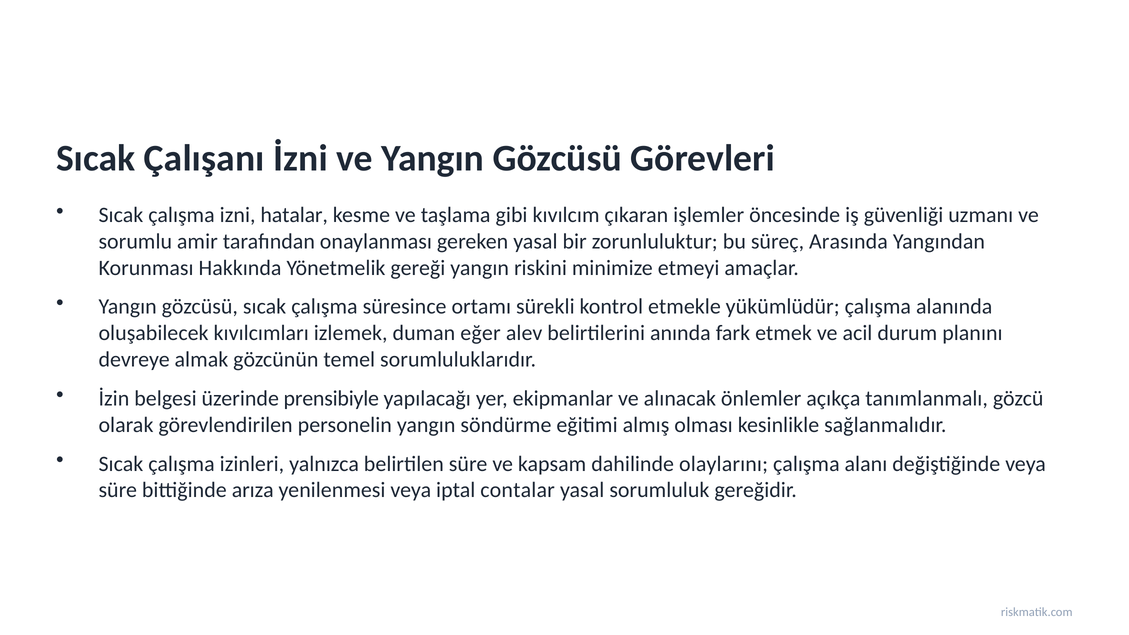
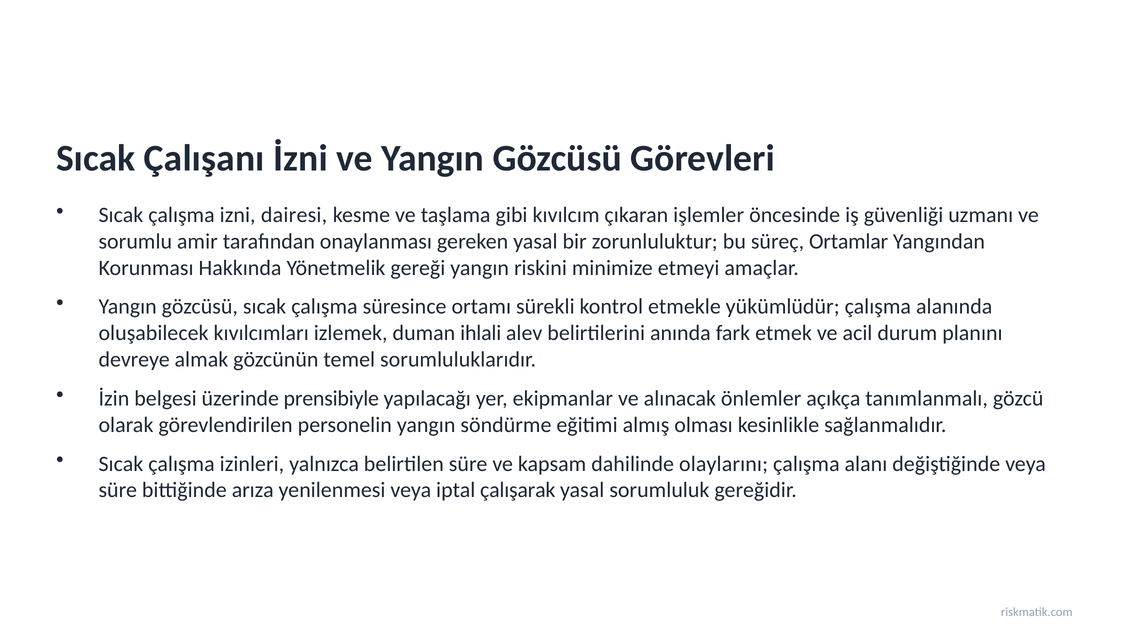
hatalar: hatalar -> dairesi
Arasında: Arasında -> Ortamlar
eğer: eğer -> ihlali
contalar: contalar -> çalışarak
